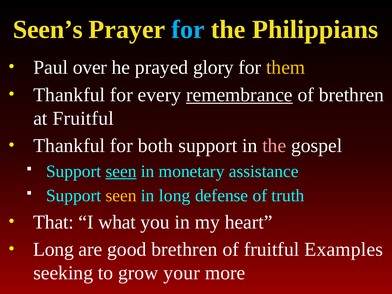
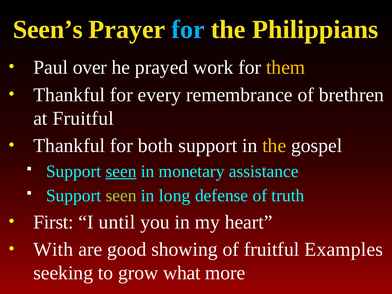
glory: glory -> work
remembrance underline: present -> none
the at (274, 146) colour: pink -> yellow
seen at (121, 196) colour: yellow -> light green
That: That -> First
what: what -> until
Long at (53, 249): Long -> With
good brethren: brethren -> showing
your: your -> what
